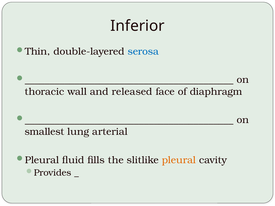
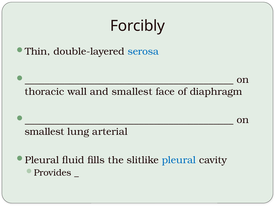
Inferior: Inferior -> Forcibly
and released: released -> smallest
pleural colour: orange -> blue
